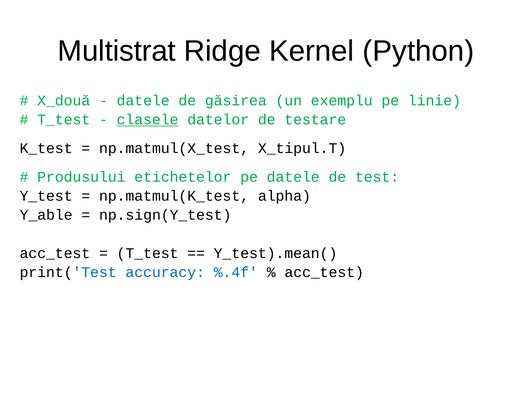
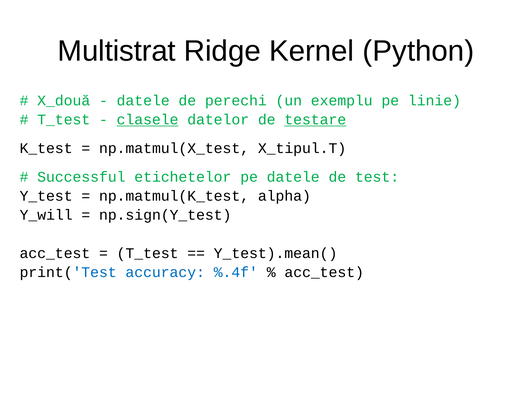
găsirea: găsirea -> perechi
testare underline: none -> present
Produsului: Produsului -> Successful
Y_able: Y_able -> Y_will
